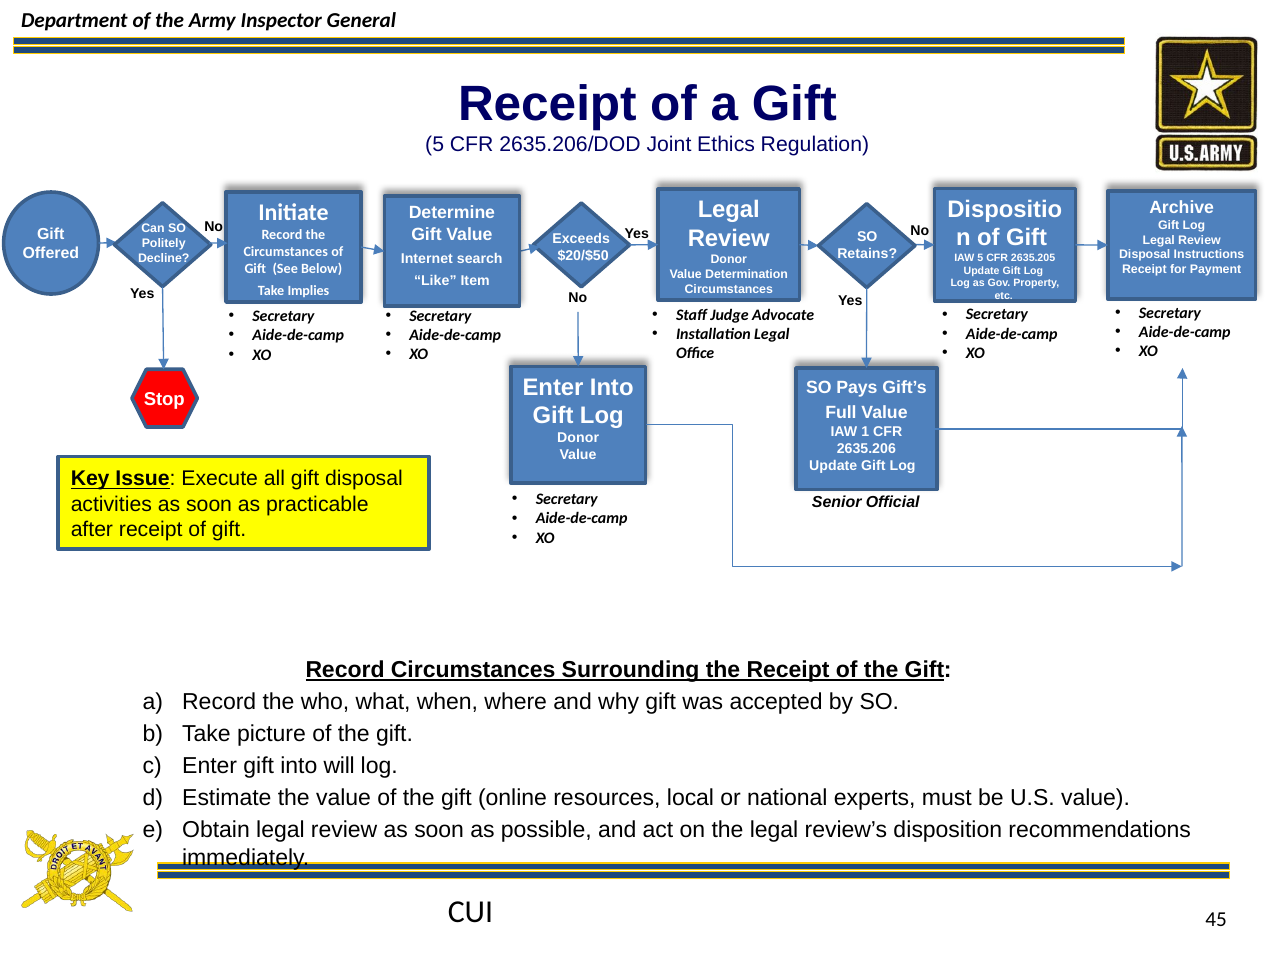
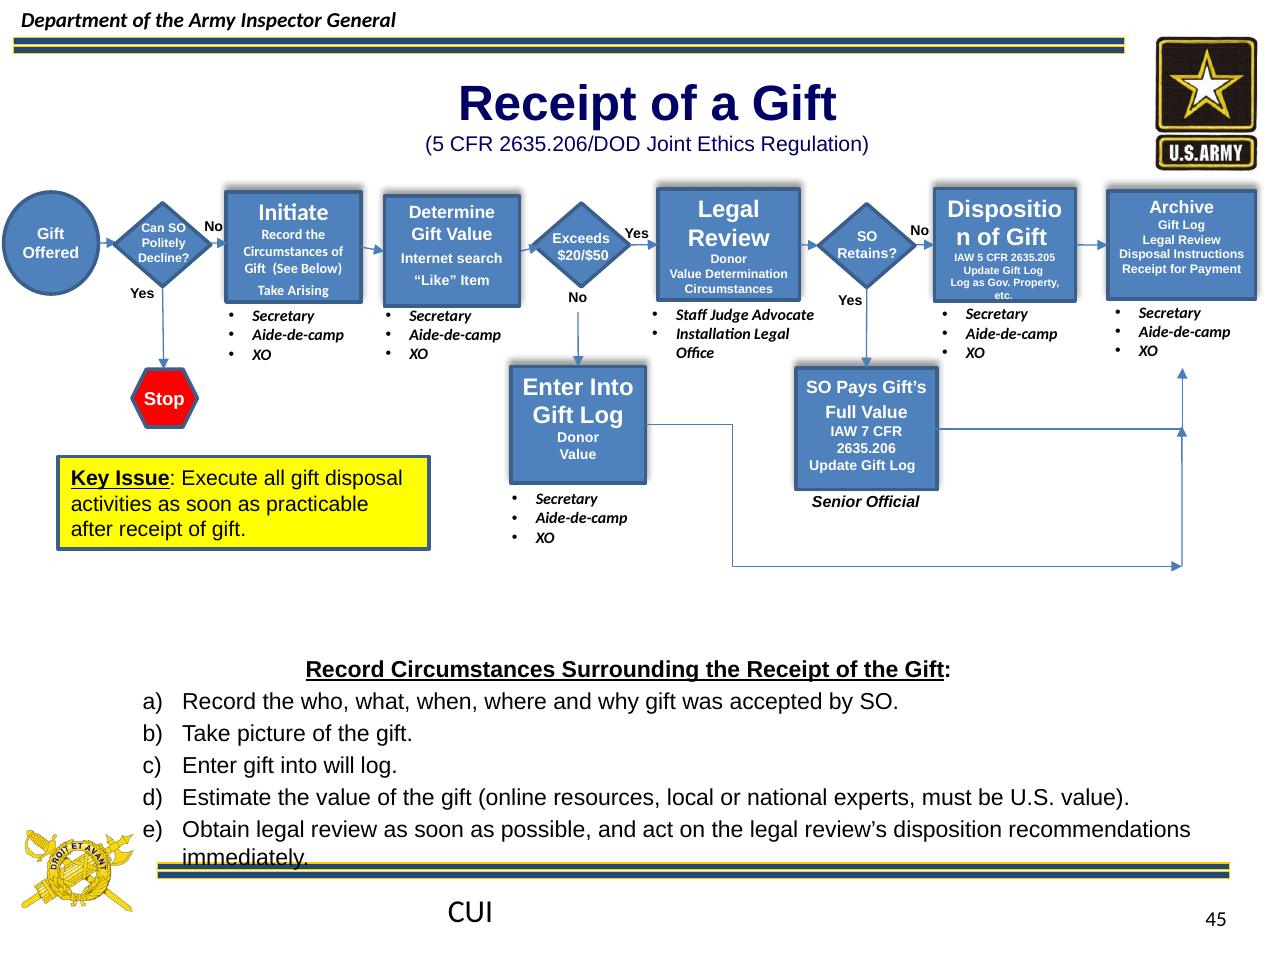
Implies: Implies -> Arising
1: 1 -> 7
